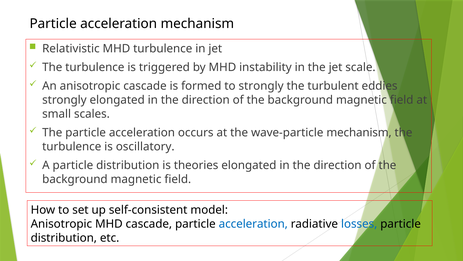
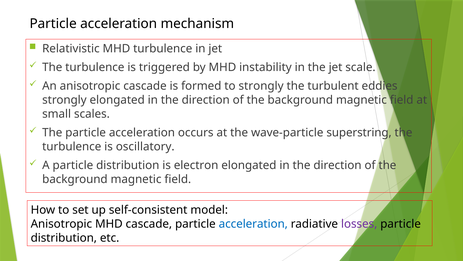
wave-particle mechanism: mechanism -> superstring
theories: theories -> electron
losses colour: blue -> purple
